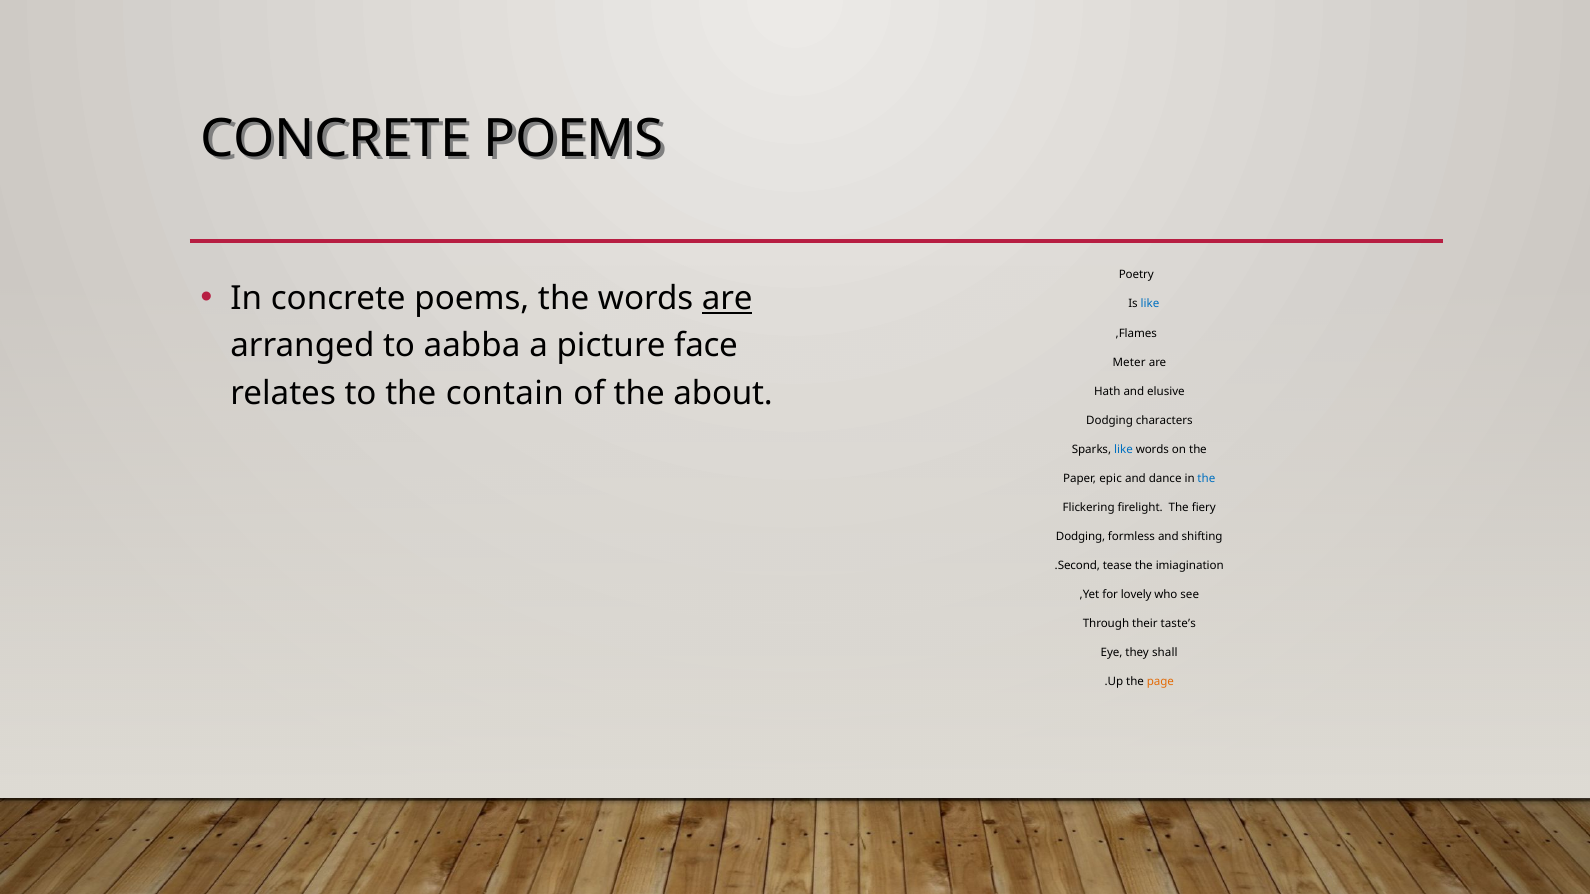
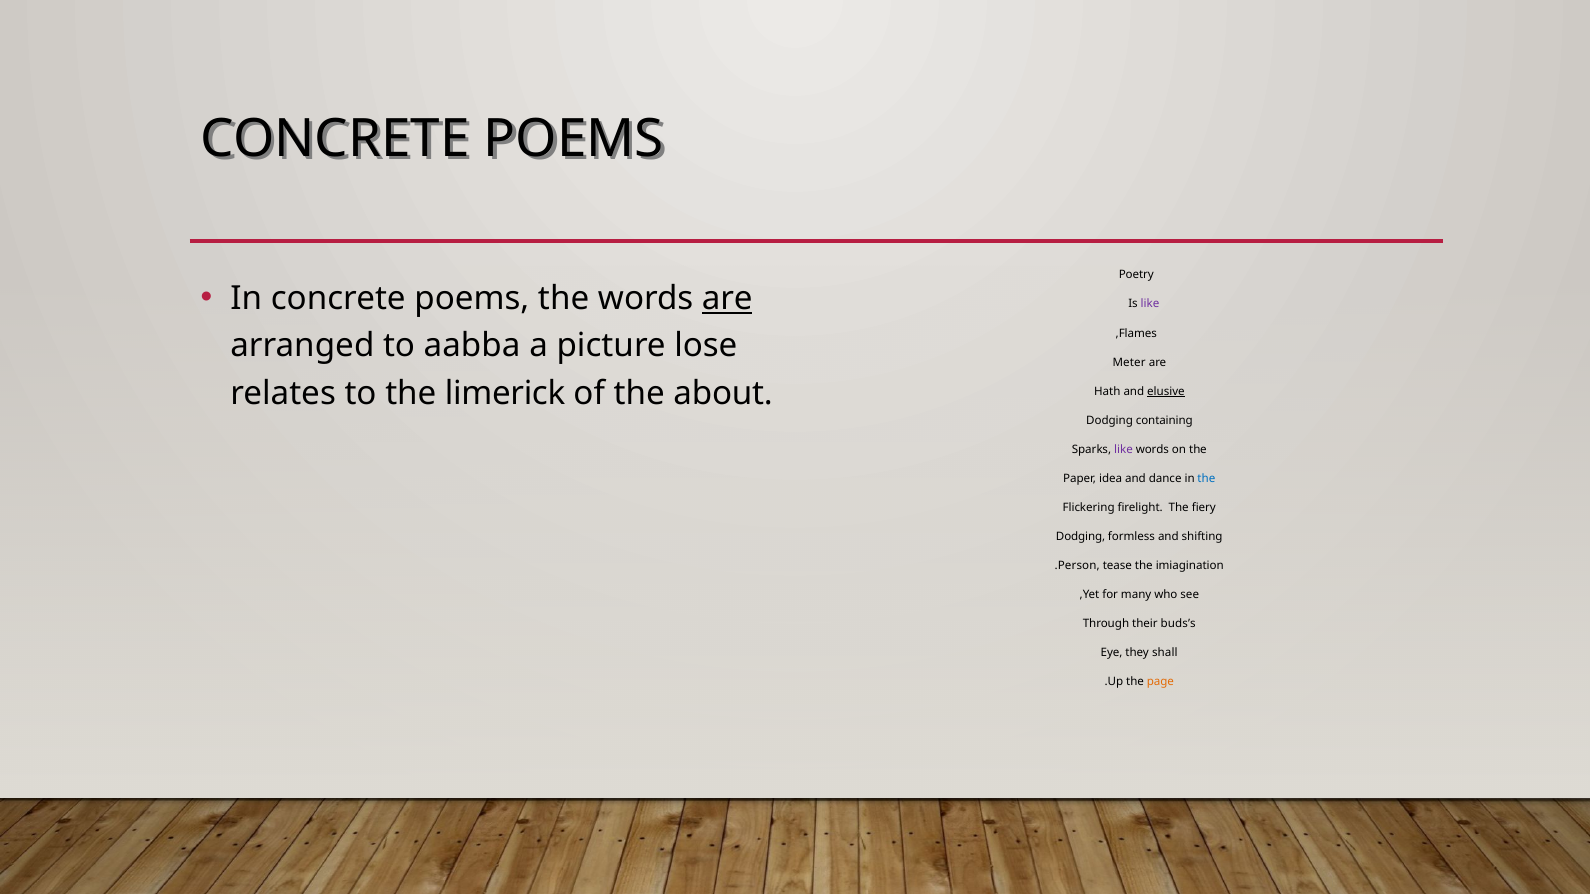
like at (1150, 304) colour: blue -> purple
face: face -> lose
contain: contain -> limerick
elusive underline: none -> present
characters: characters -> containing
like at (1124, 450) colour: blue -> purple
epic: epic -> idea
Second: Second -> Person
lovely: lovely -> many
taste’s: taste’s -> buds’s
